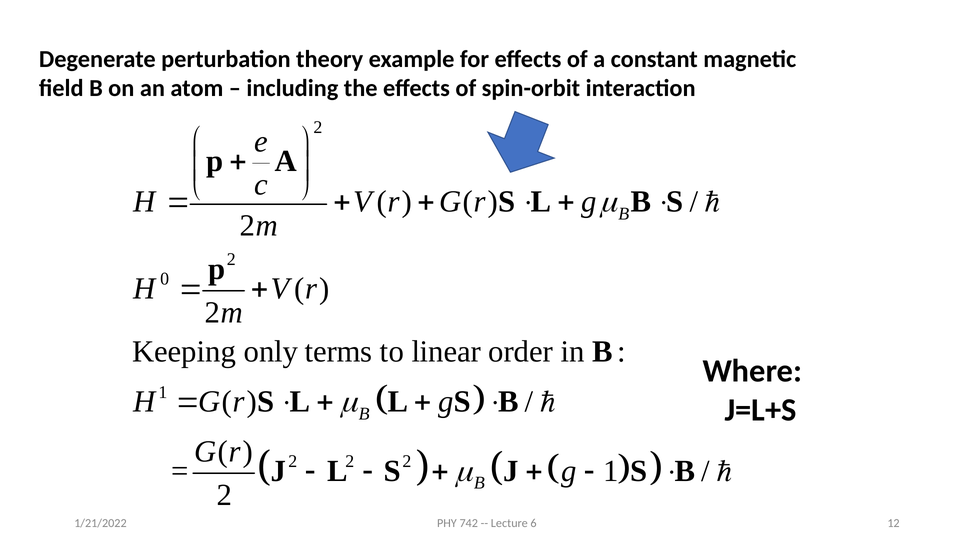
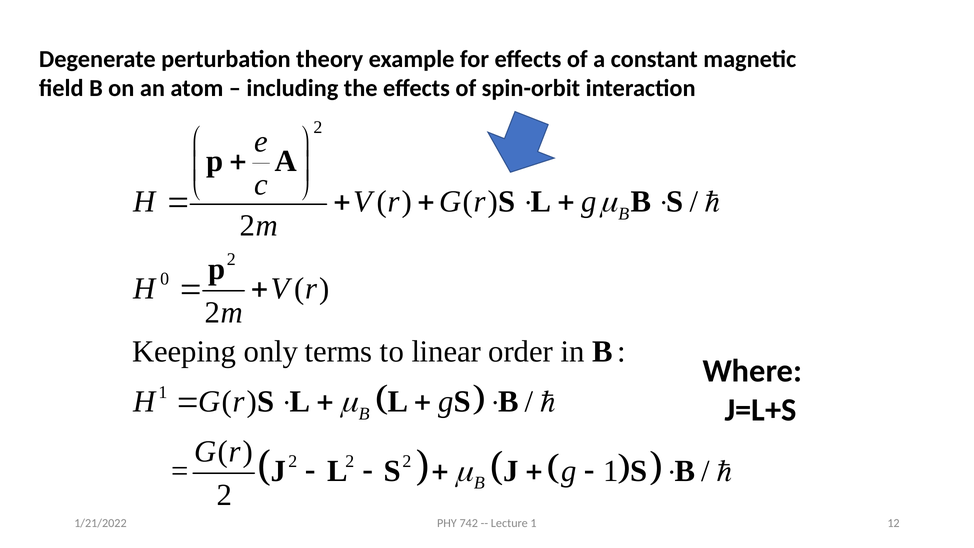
Lecture 6: 6 -> 1
